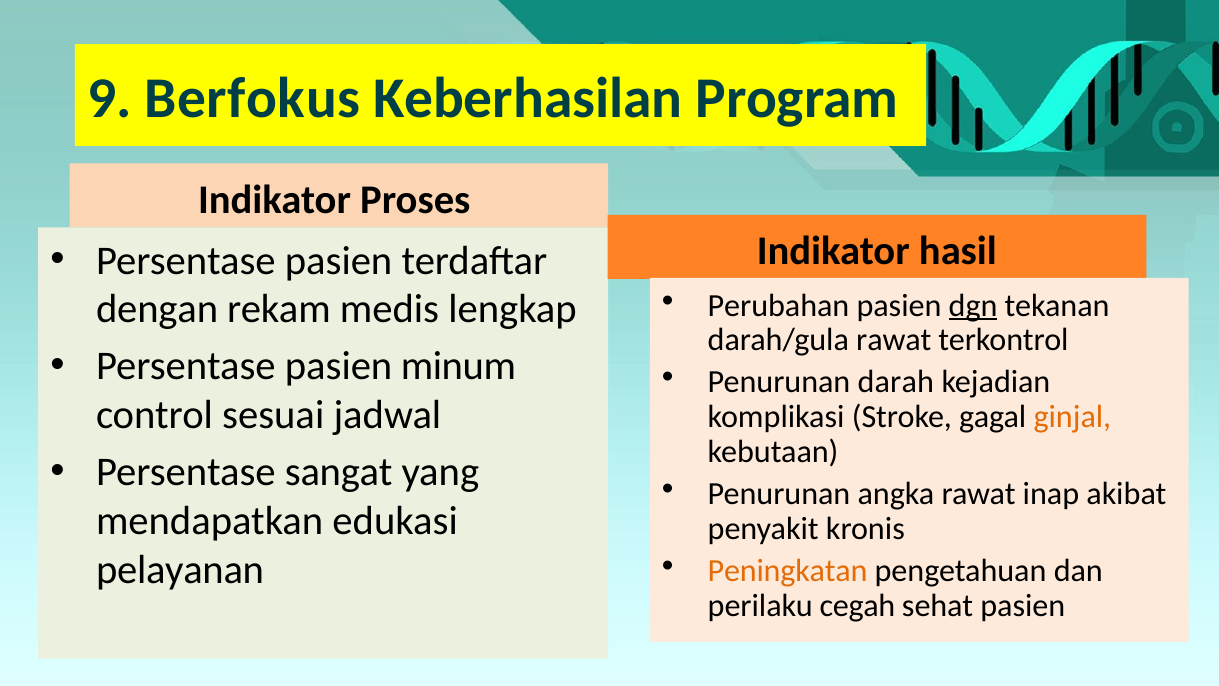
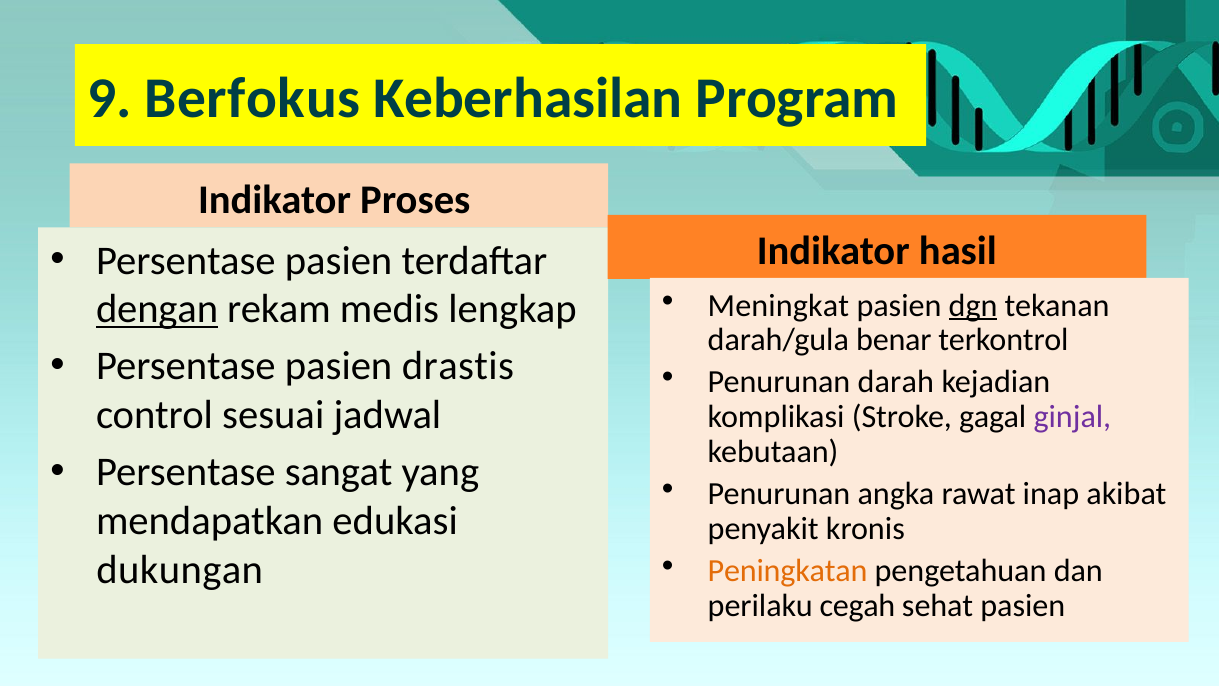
Perubahan: Perubahan -> Meningkat
dengan underline: none -> present
darah/gula rawat: rawat -> benar
minum: minum -> drastis
ginjal colour: orange -> purple
pelayanan: pelayanan -> dukungan
